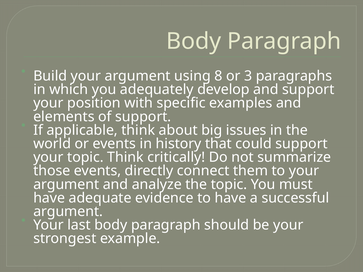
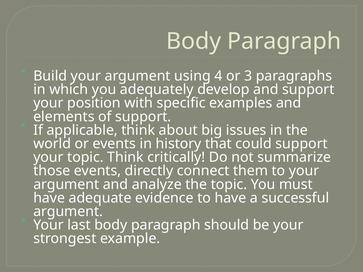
8: 8 -> 4
